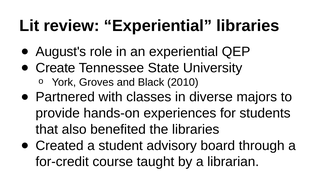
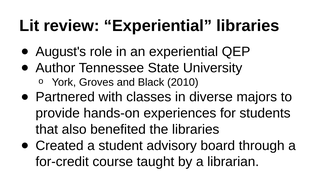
Create: Create -> Author
